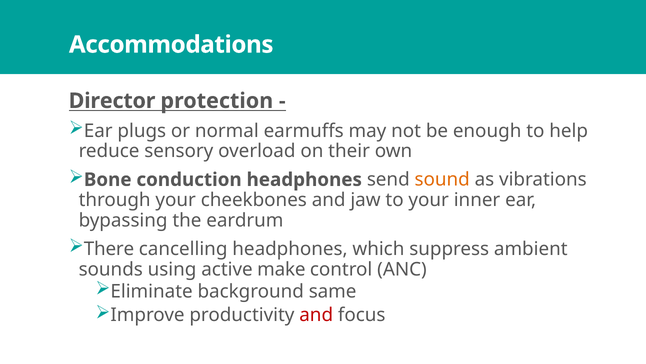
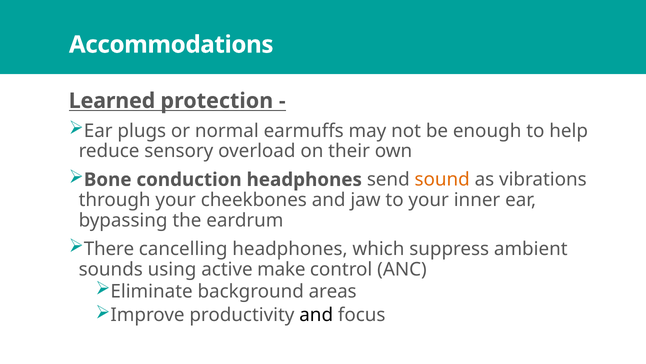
Director: Director -> Learned
same: same -> areas
and at (316, 315) colour: red -> black
